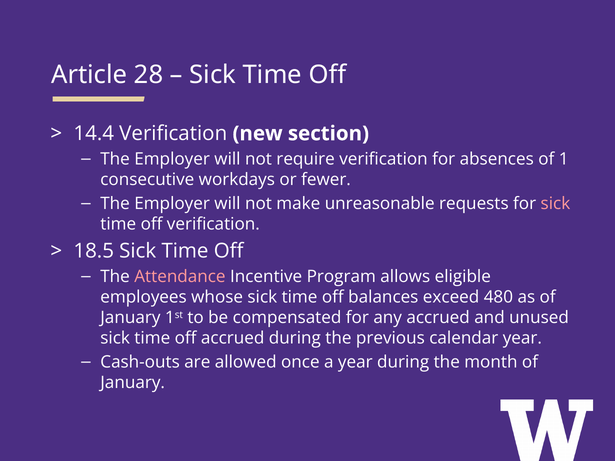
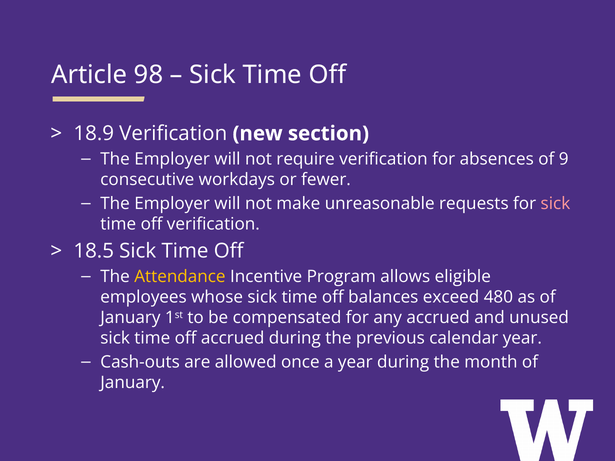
28: 28 -> 98
14.4: 14.4 -> 18.9
1: 1 -> 9
Attendance colour: pink -> yellow
